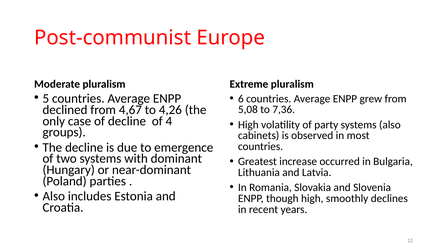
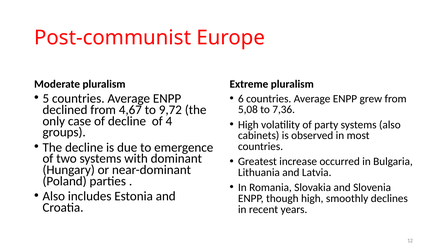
4,26: 4,26 -> 9,72
